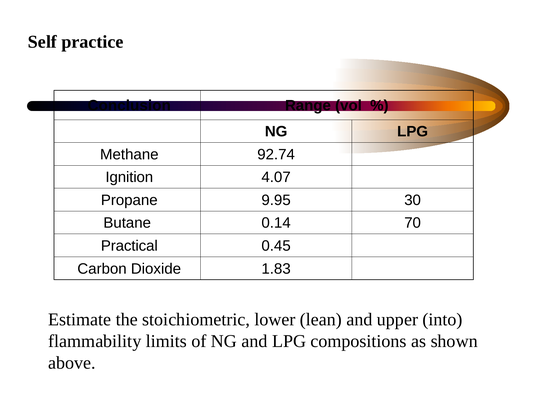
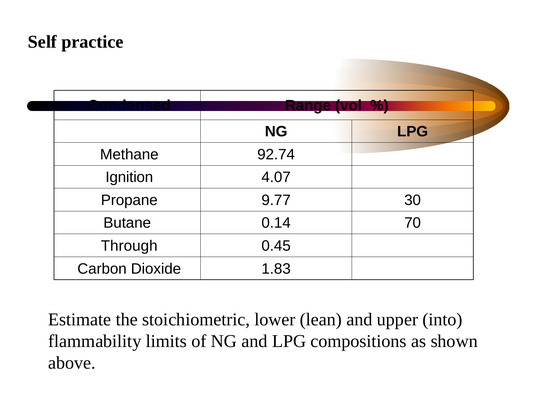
Conclusion: Conclusion -> Condensed
9.95: 9.95 -> 9.77
Practical: Practical -> Through
